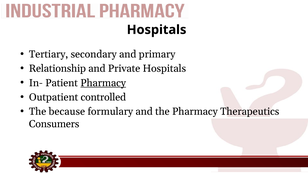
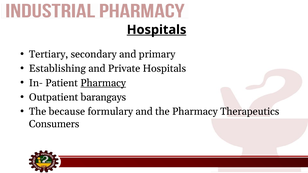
Hospitals at (157, 30) underline: none -> present
Relationship: Relationship -> Establishing
controlled: controlled -> barangays
